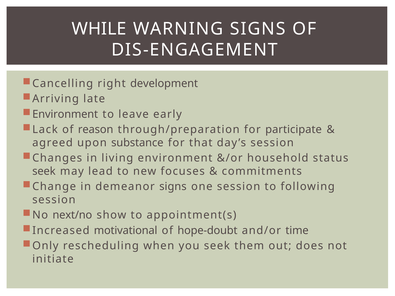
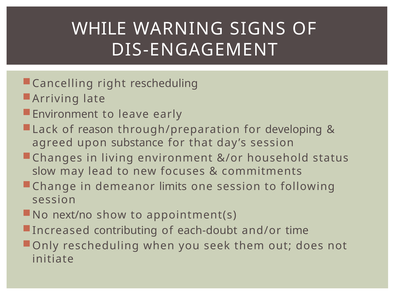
right development: development -> rescheduling
participate: participate -> developing
seek at (44, 171): seek -> slow
demeanor signs: signs -> limits
motivational: motivational -> contributing
hope-doubt: hope-doubt -> each-doubt
